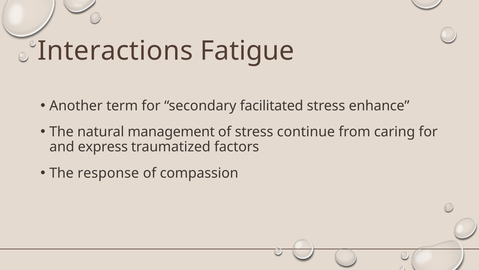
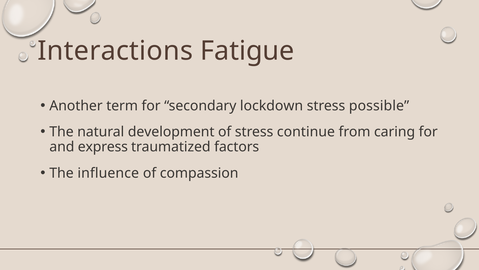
facilitated: facilitated -> lockdown
enhance: enhance -> possible
management: management -> development
response: response -> influence
